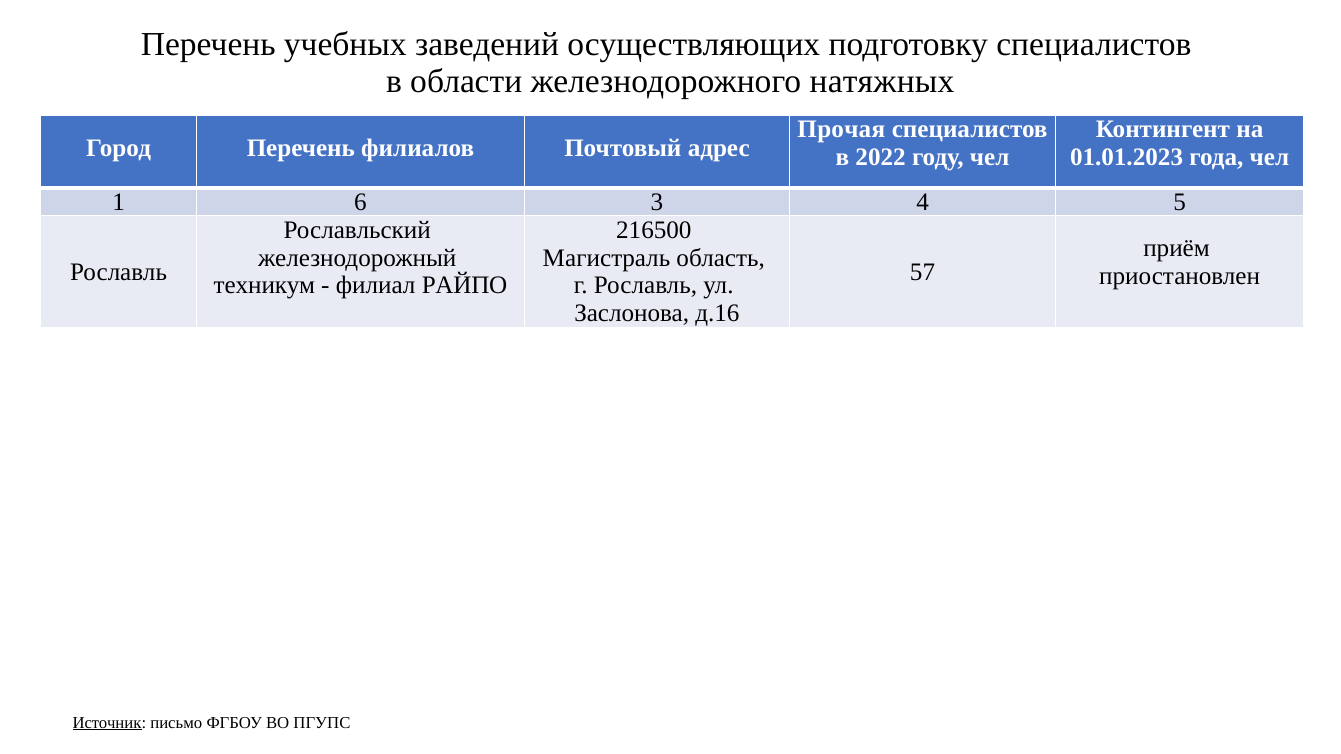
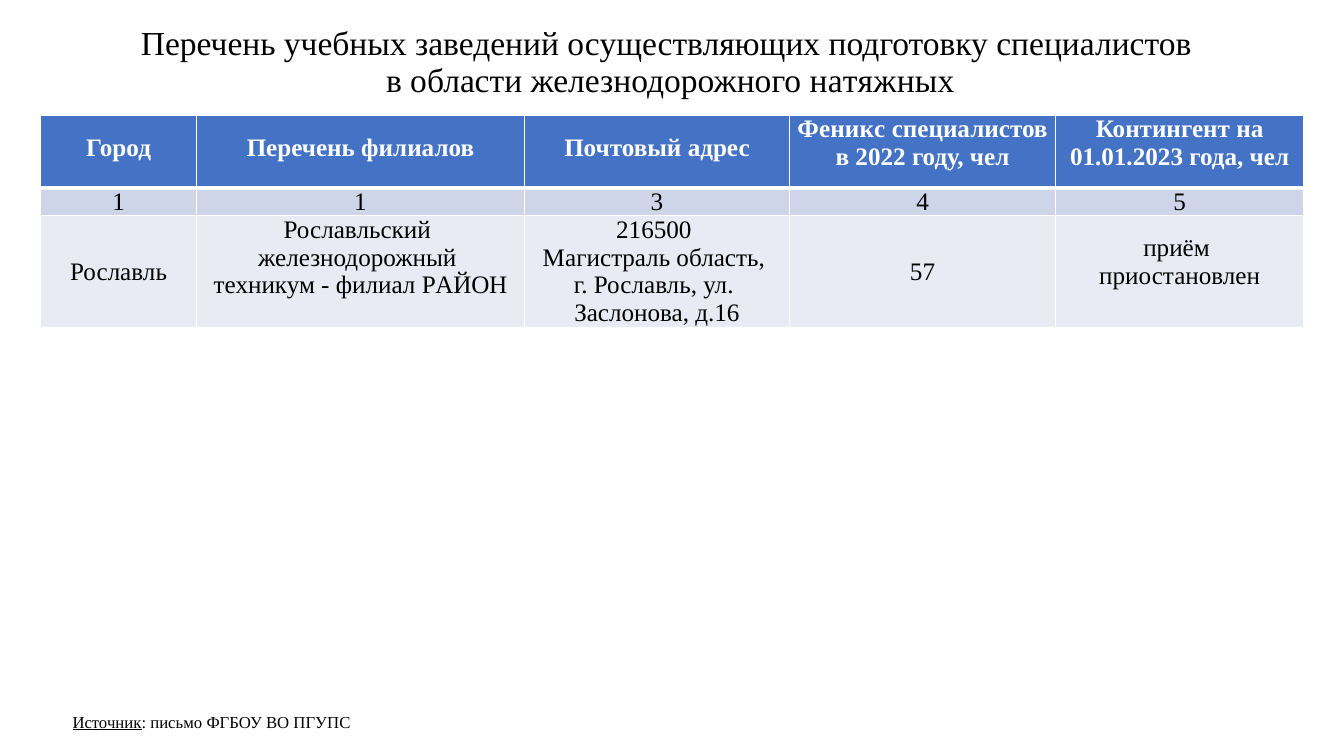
Прочая: Прочая -> Феникс
1 6: 6 -> 1
РАЙПО: РАЙПО -> РАЙОН
